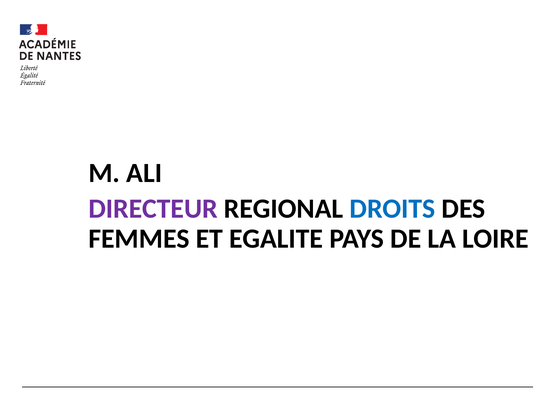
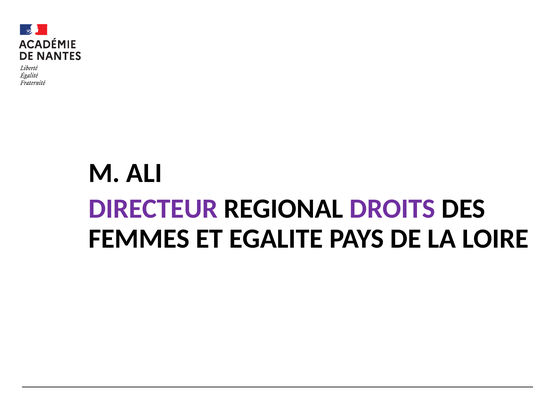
DROITS colour: blue -> purple
